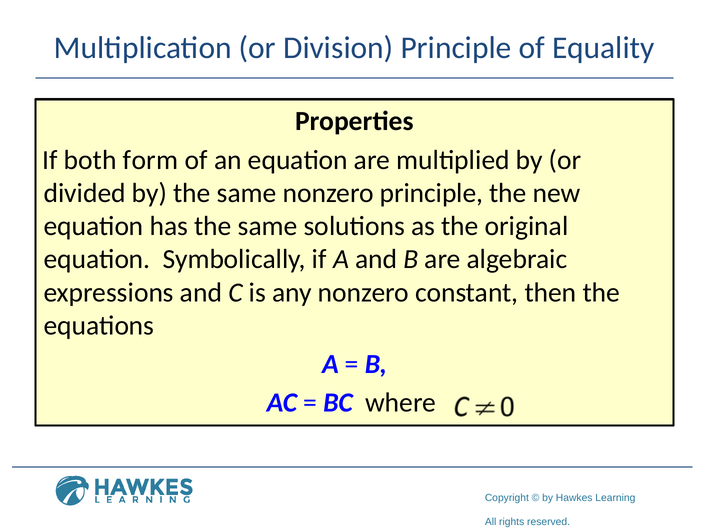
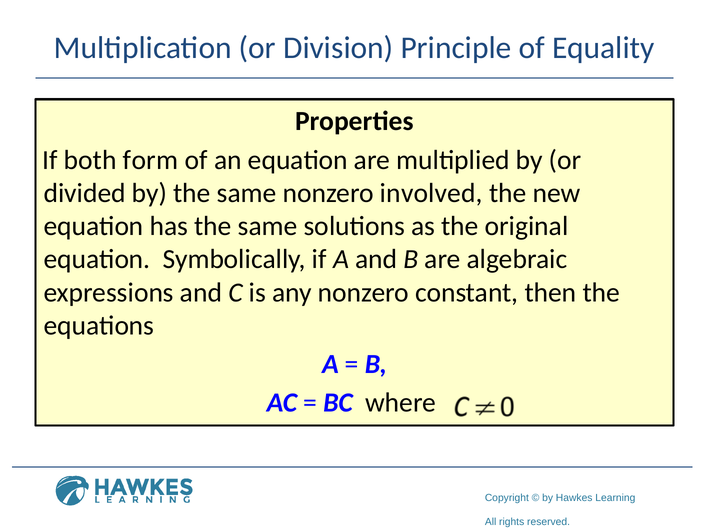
nonzero principle: principle -> involved
